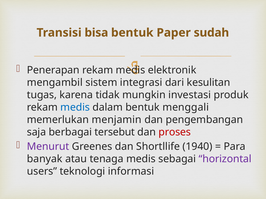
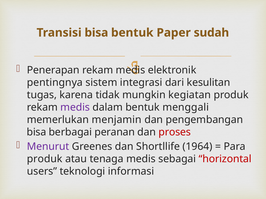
mengambil: mengambil -> pentingnya
investasi: investasi -> kegiatan
medis at (75, 108) colour: blue -> purple
saja at (36, 132): saja -> bisa
tersebut: tersebut -> peranan
1940: 1940 -> 1964
banyak at (45, 159): banyak -> produk
horizontal colour: purple -> red
